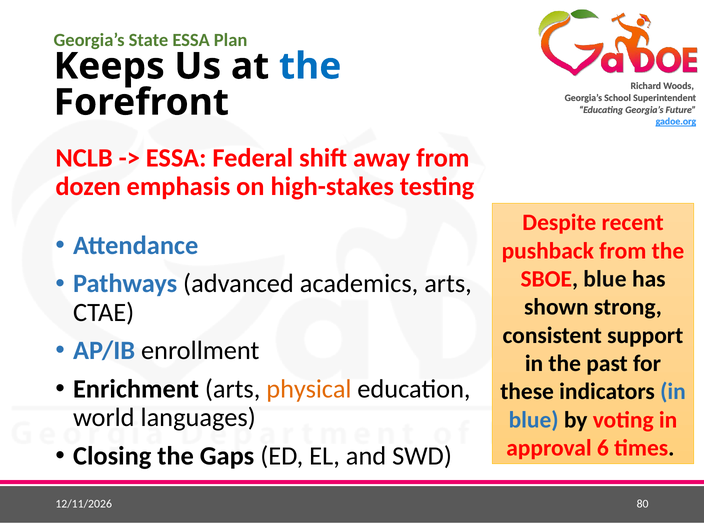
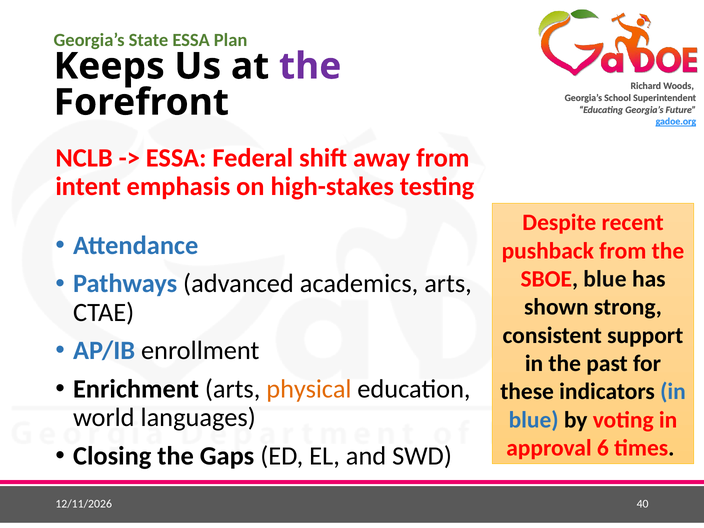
the at (310, 66) colour: blue -> purple
dozen: dozen -> intent
80: 80 -> 40
